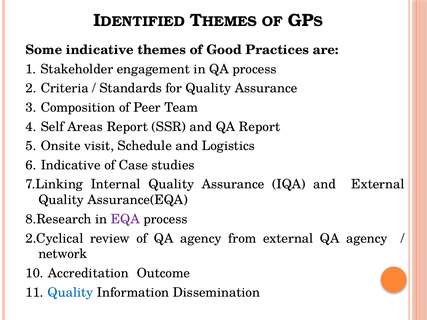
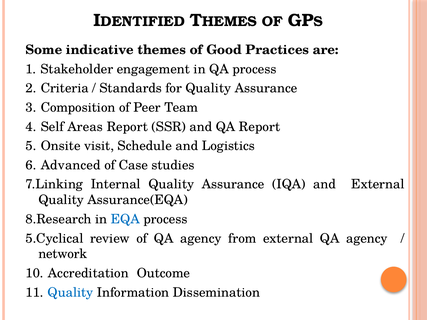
6 Indicative: Indicative -> Advanced
EQA colour: purple -> blue
2.Cyclical: 2.Cyclical -> 5.Cyclical
